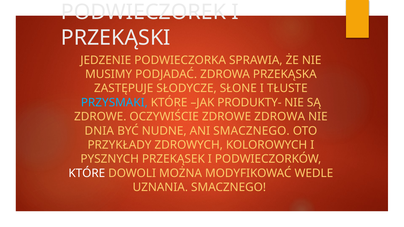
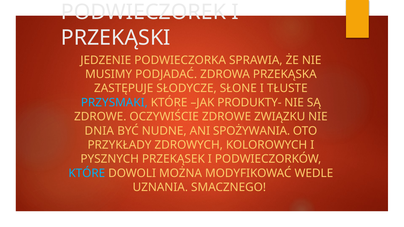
ZDROWE ZDROWA: ZDROWA -> ZWIĄZKU
ANI SMACZNEGO: SMACZNEGO -> SPOŻYWANIA
KTÓRE at (87, 173) colour: white -> light blue
